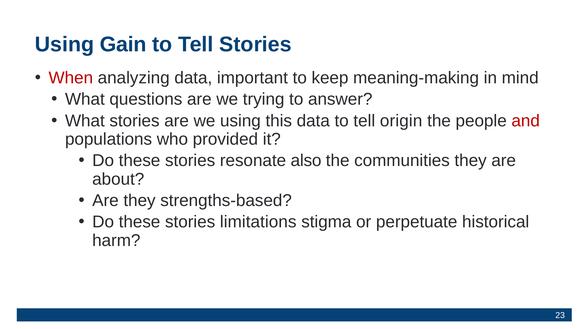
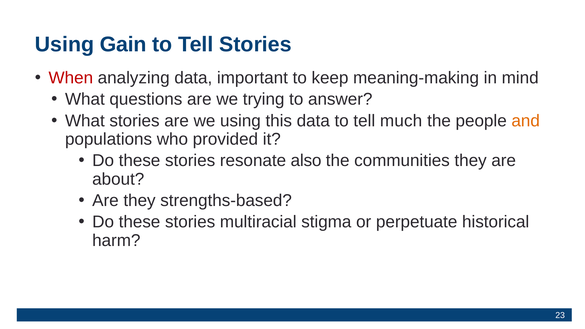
origin: origin -> much
and colour: red -> orange
limitations: limitations -> multiracial
